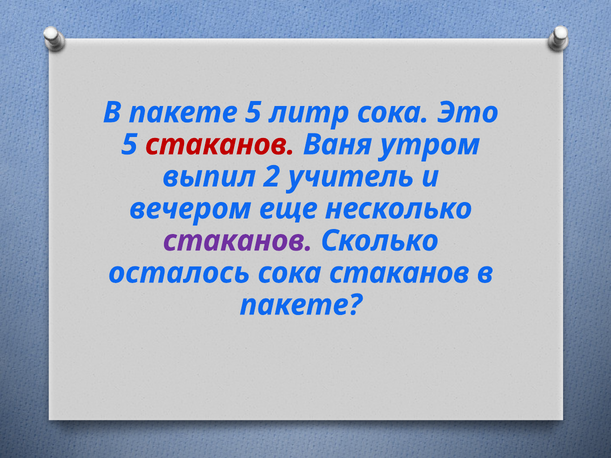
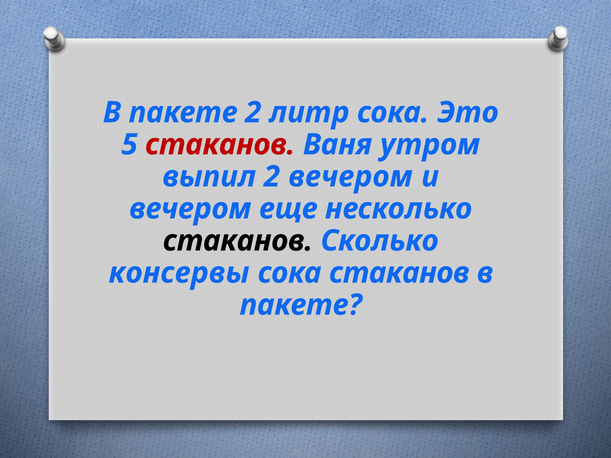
пакете 5: 5 -> 2
2 учитель: учитель -> вечером
стаканов at (238, 241) colour: purple -> black
осталось: осталось -> консервы
